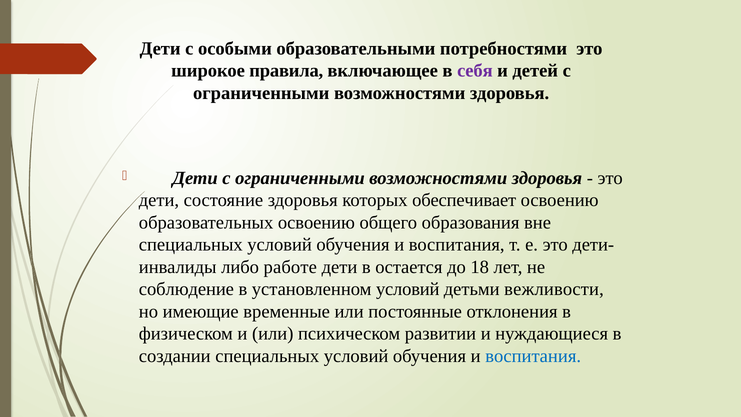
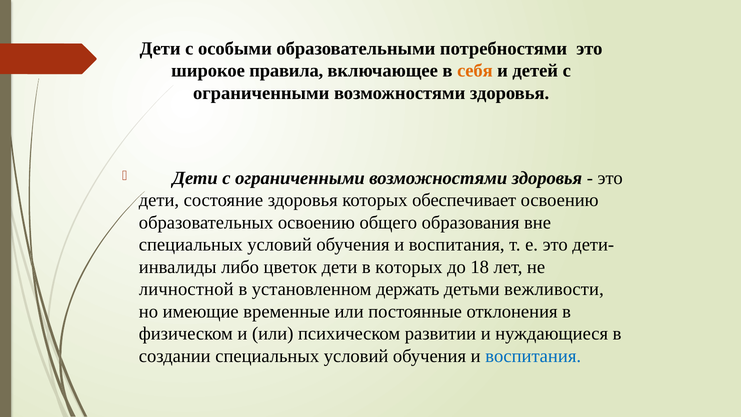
себя colour: purple -> orange
работе: работе -> цветок
в остается: остается -> которых
соблюдение: соблюдение -> личностной
установленном условий: условий -> держать
